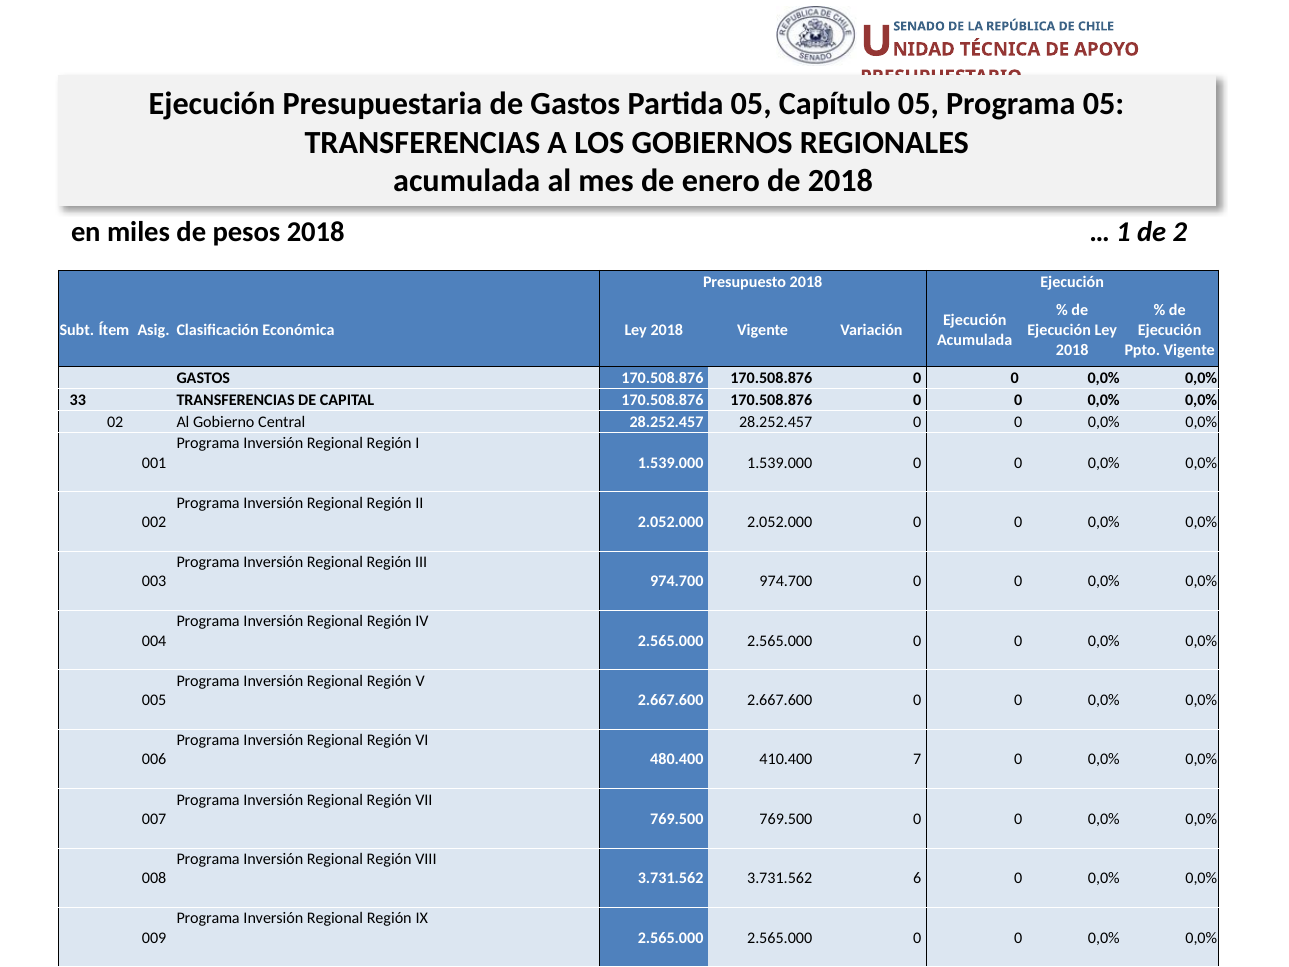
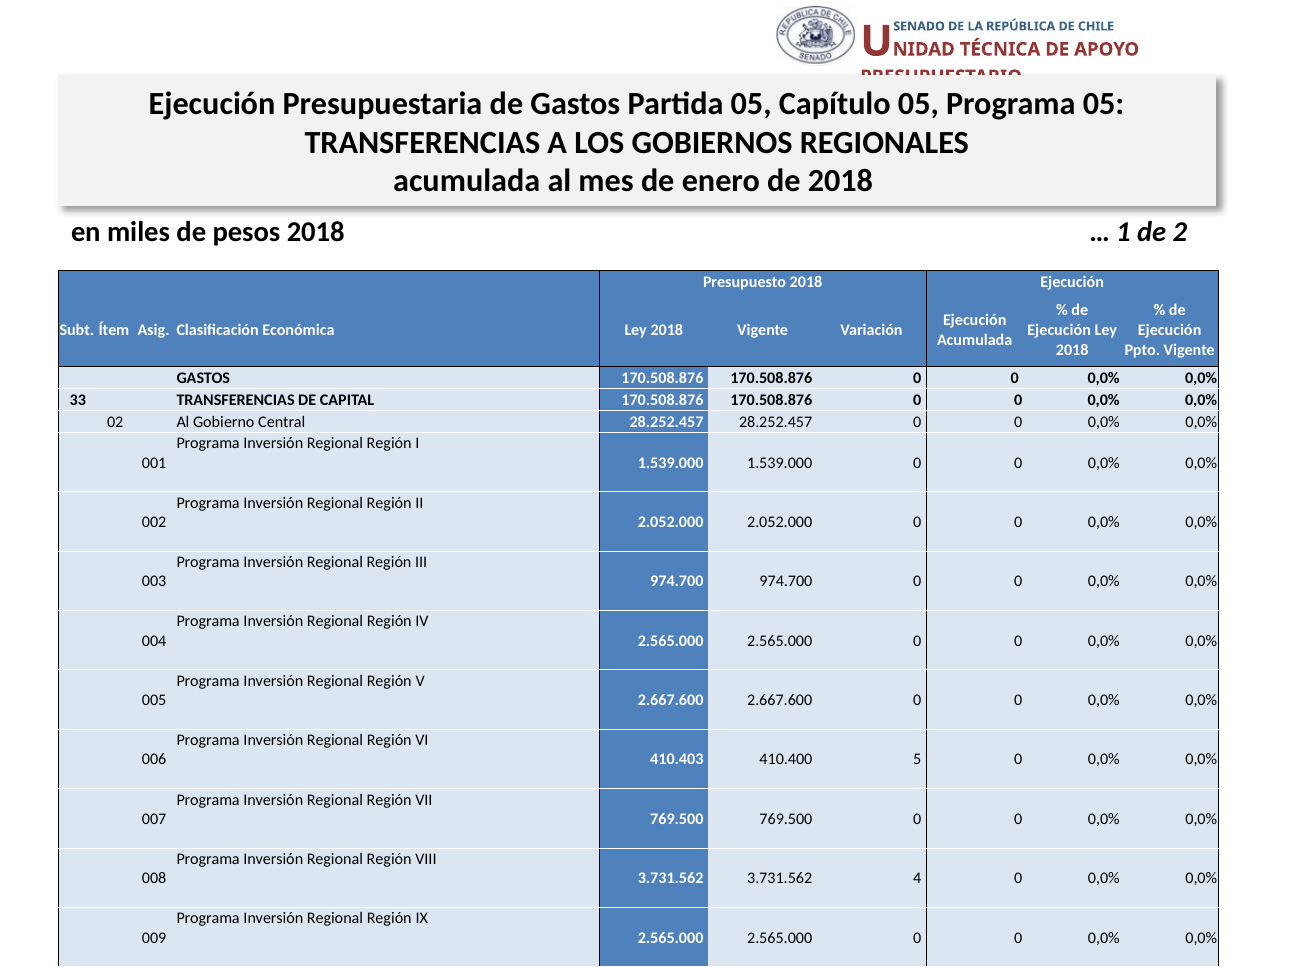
480.400: 480.400 -> 410.403
7: 7 -> 5
6: 6 -> 4
